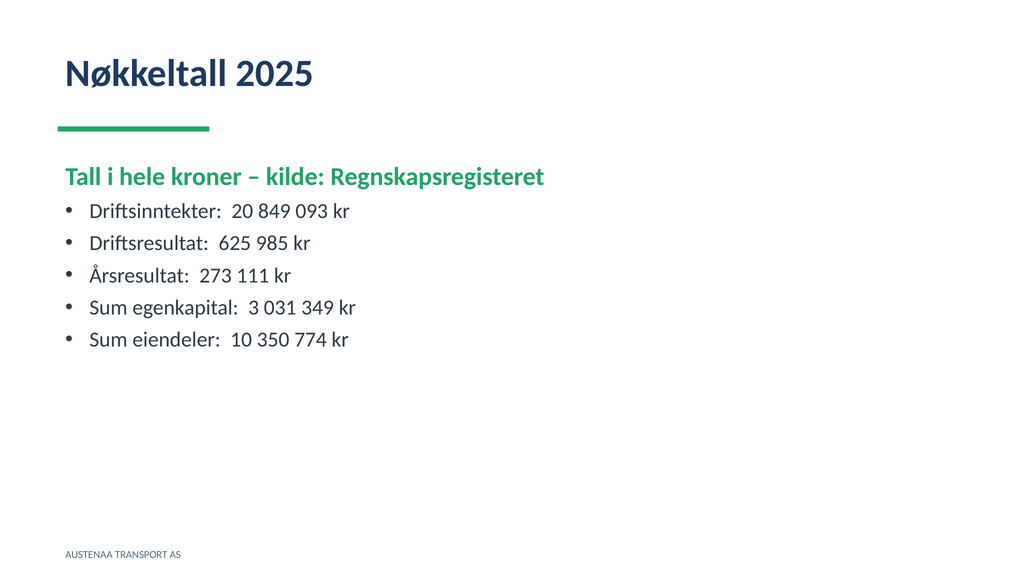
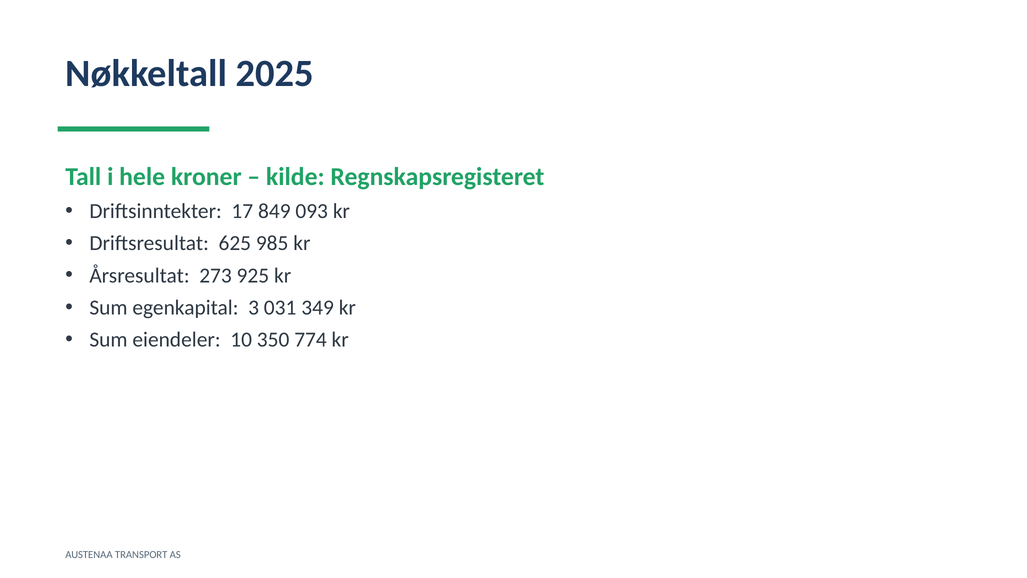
20: 20 -> 17
111: 111 -> 925
